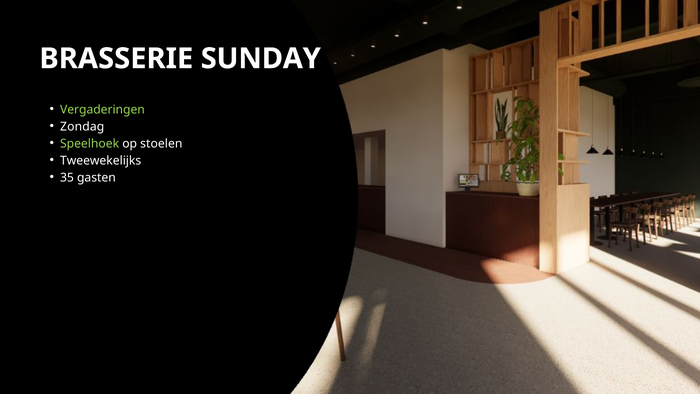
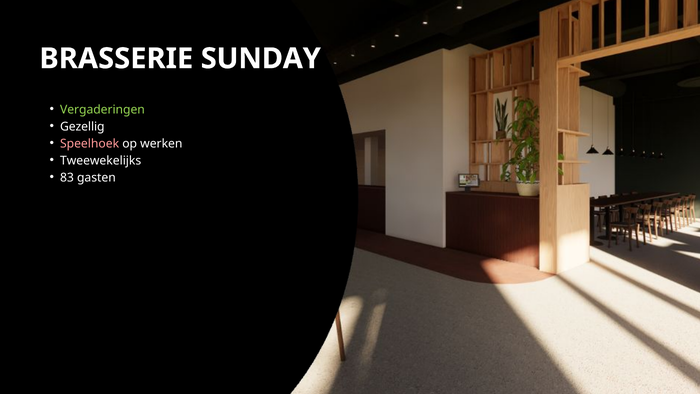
Zondag: Zondag -> Gezellig
Speelhoek colour: light green -> pink
stoelen: stoelen -> werken
35: 35 -> 83
